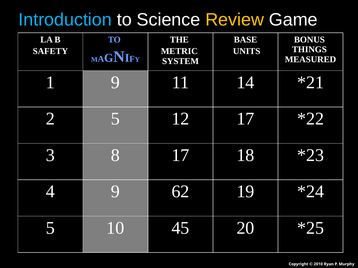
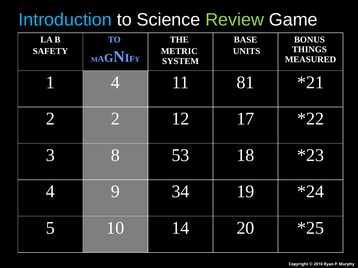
Review colour: yellow -> light green
1 9: 9 -> 4
14: 14 -> 81
2 5: 5 -> 2
8 17: 17 -> 53
62: 62 -> 34
45: 45 -> 14
